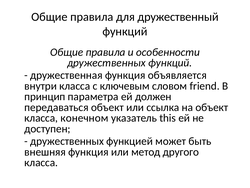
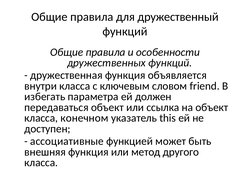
принцип: принцип -> избегать
дружественных at (67, 141): дружественных -> ассоциативные
